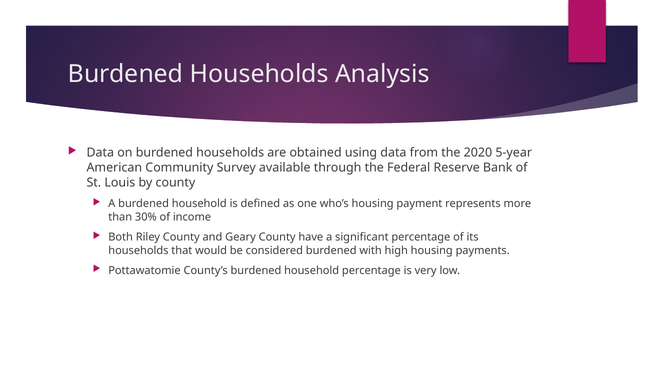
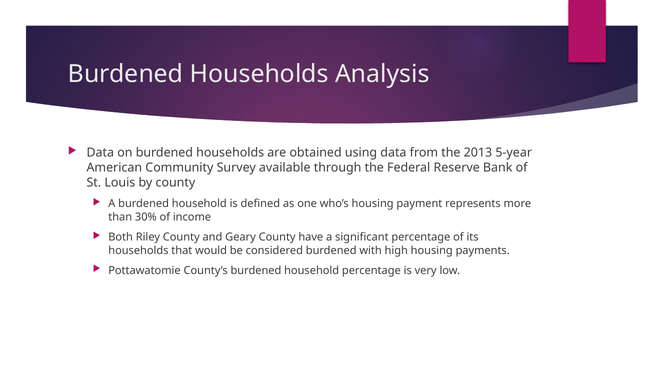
2020: 2020 -> 2013
